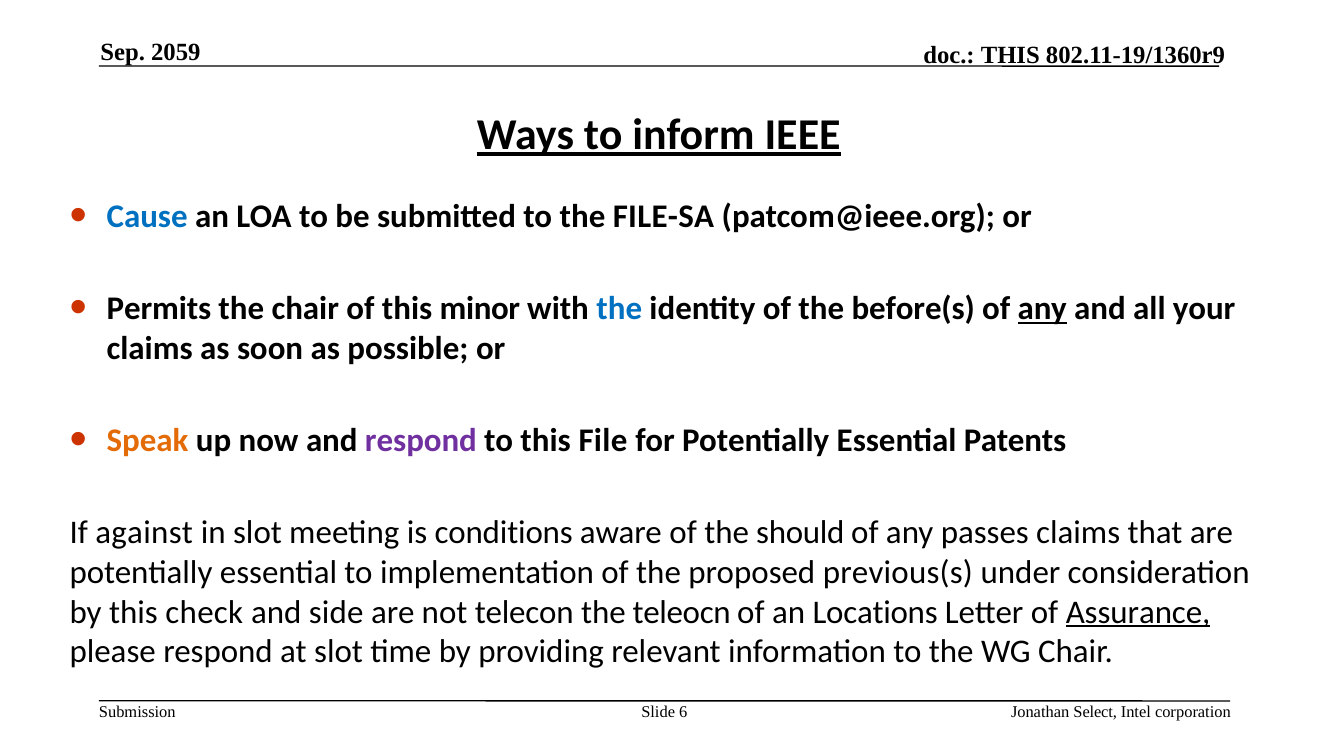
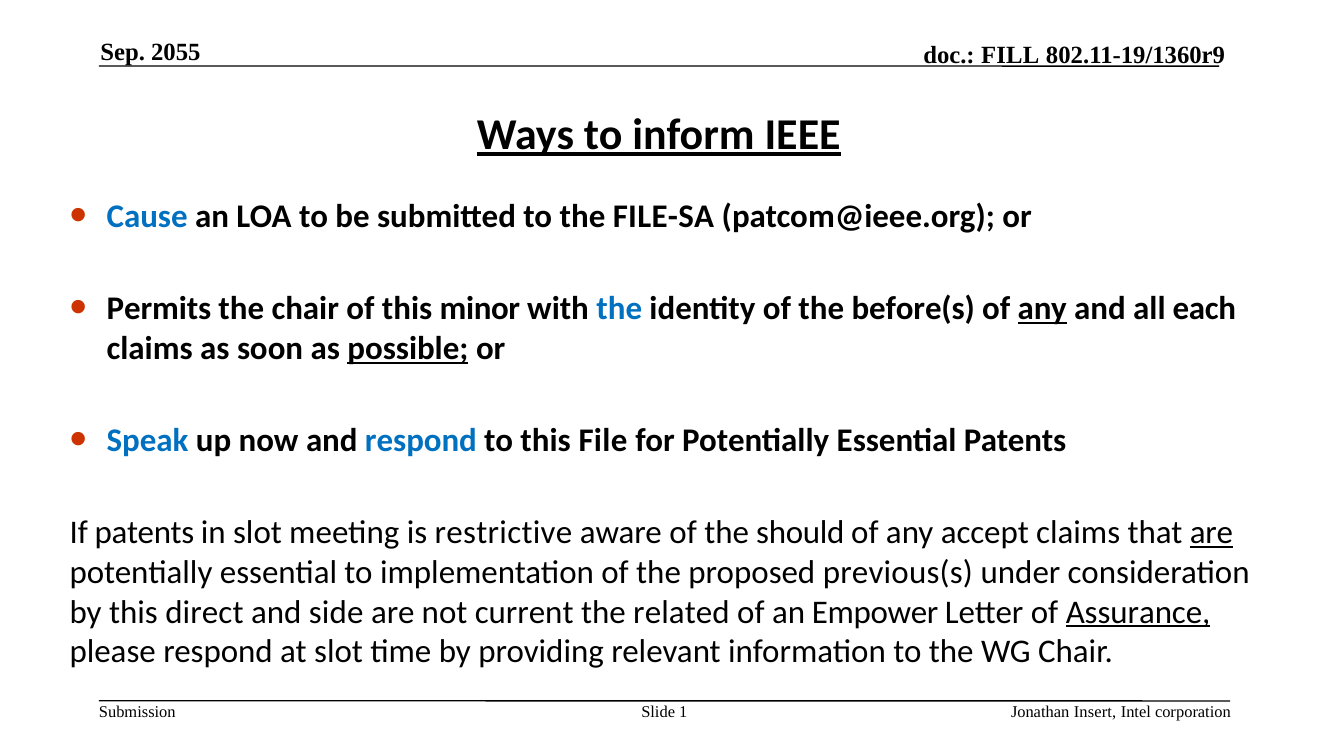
2059: 2059 -> 2055
THIS at (1010, 55): THIS -> FILL
your: your -> each
possible underline: none -> present
Speak colour: orange -> blue
respond at (421, 440) colour: purple -> blue
If against: against -> patents
conditions: conditions -> restrictive
passes: passes -> accept
are at (1211, 533) underline: none -> present
check: check -> direct
telecon: telecon -> current
teleocn: teleocn -> related
Locations: Locations -> Empower
6: 6 -> 1
Select: Select -> Insert
